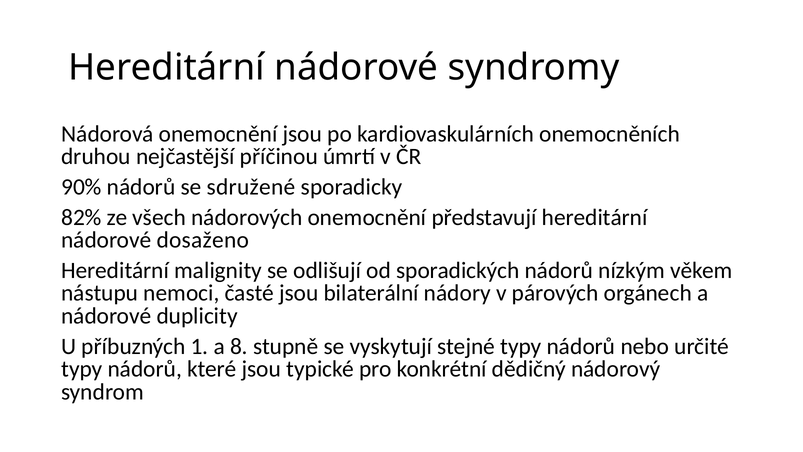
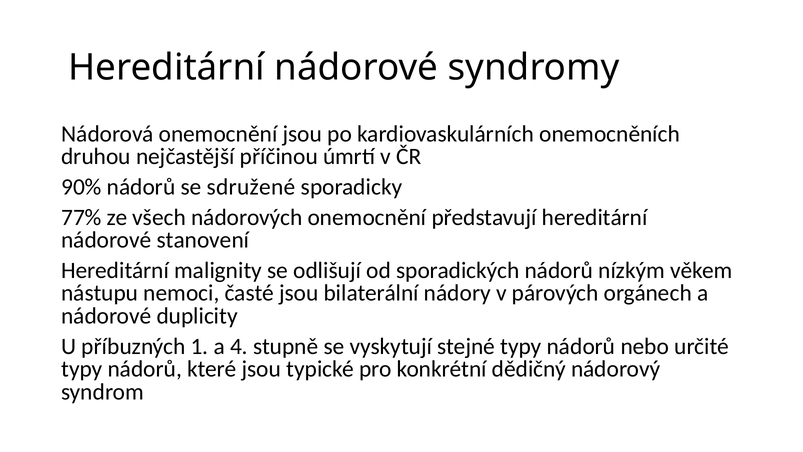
82%: 82% -> 77%
dosaženo: dosaženo -> stanovení
8: 8 -> 4
